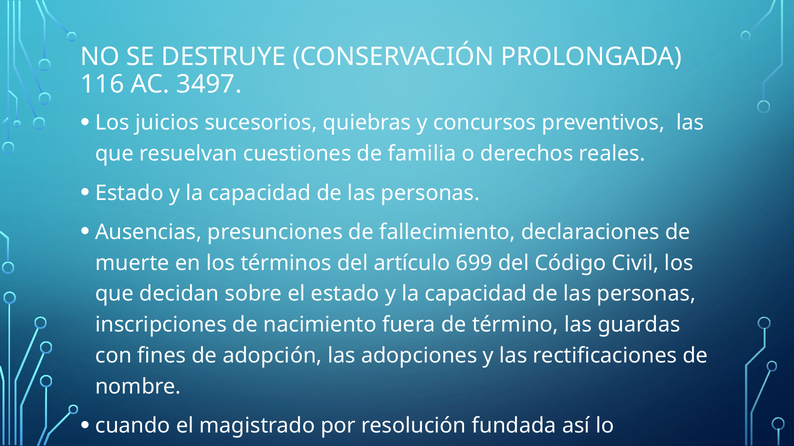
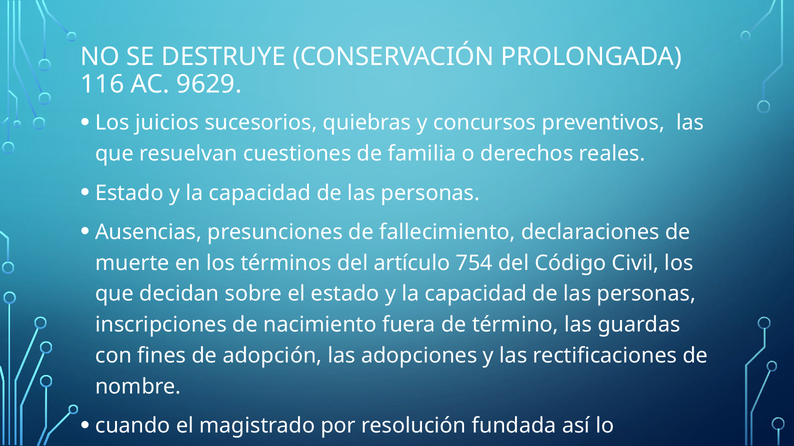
3497: 3497 -> 9629
699: 699 -> 754
